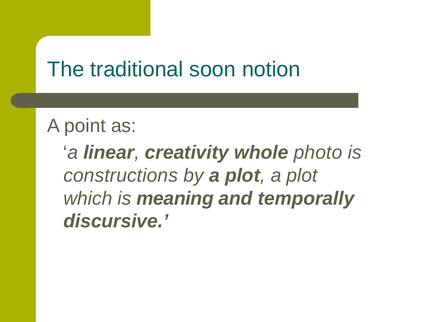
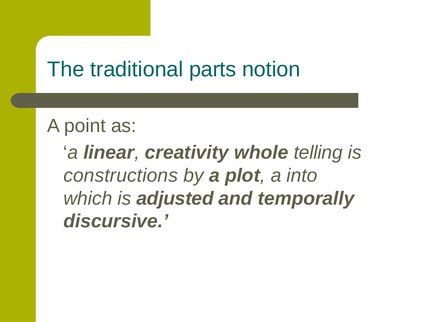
soon: soon -> parts
photo: photo -> telling
plot a plot: plot -> into
meaning: meaning -> adjusted
